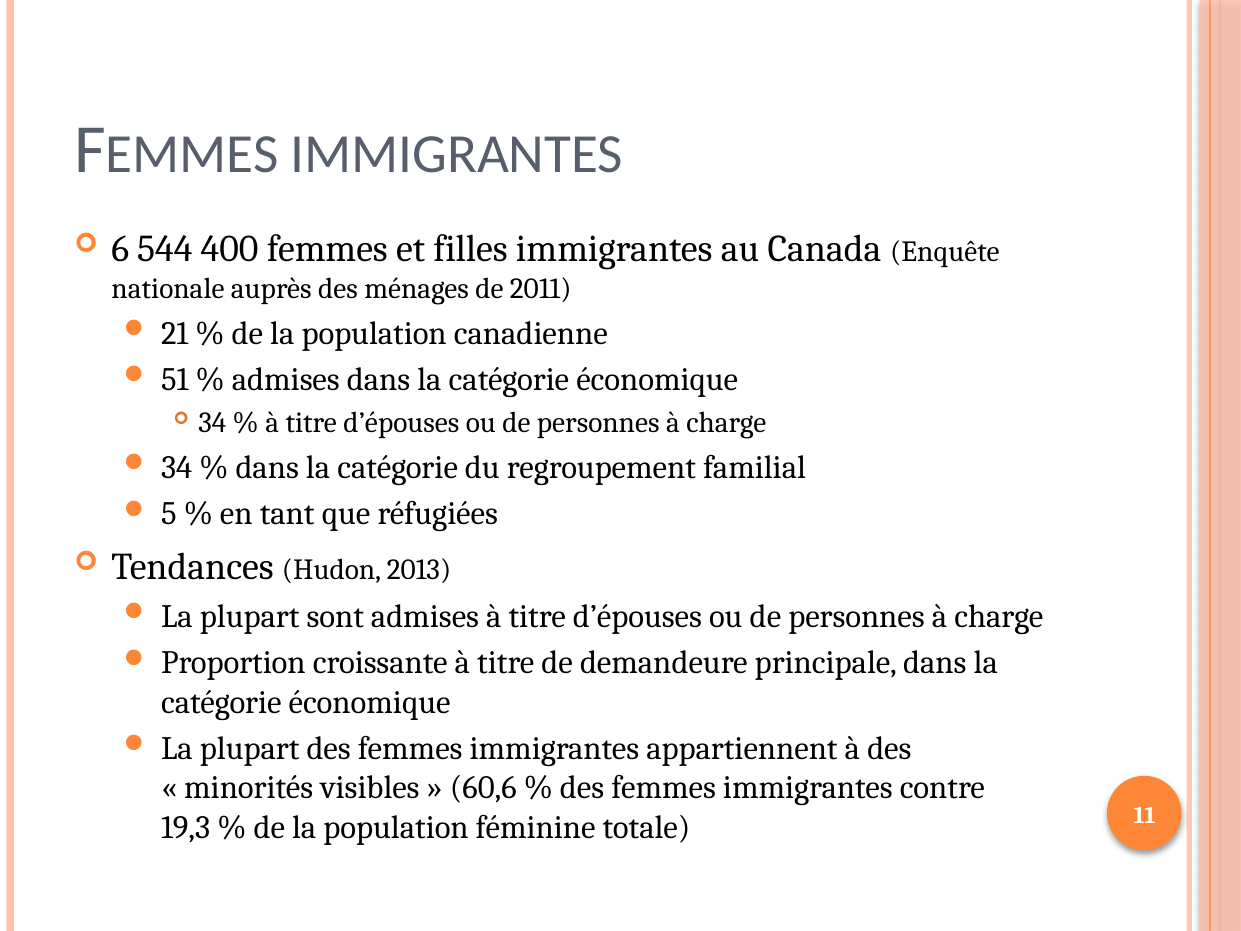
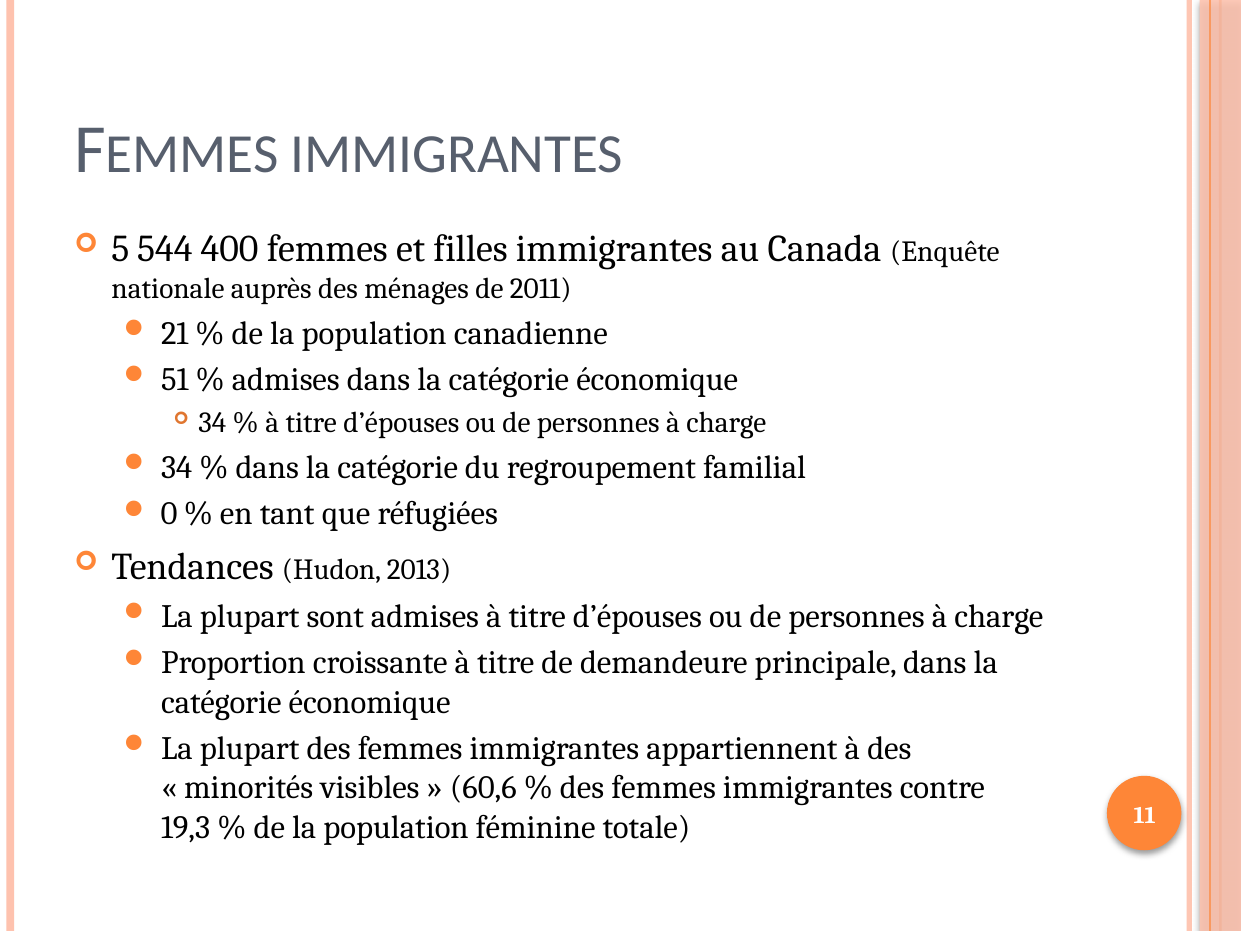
6: 6 -> 5
5: 5 -> 0
